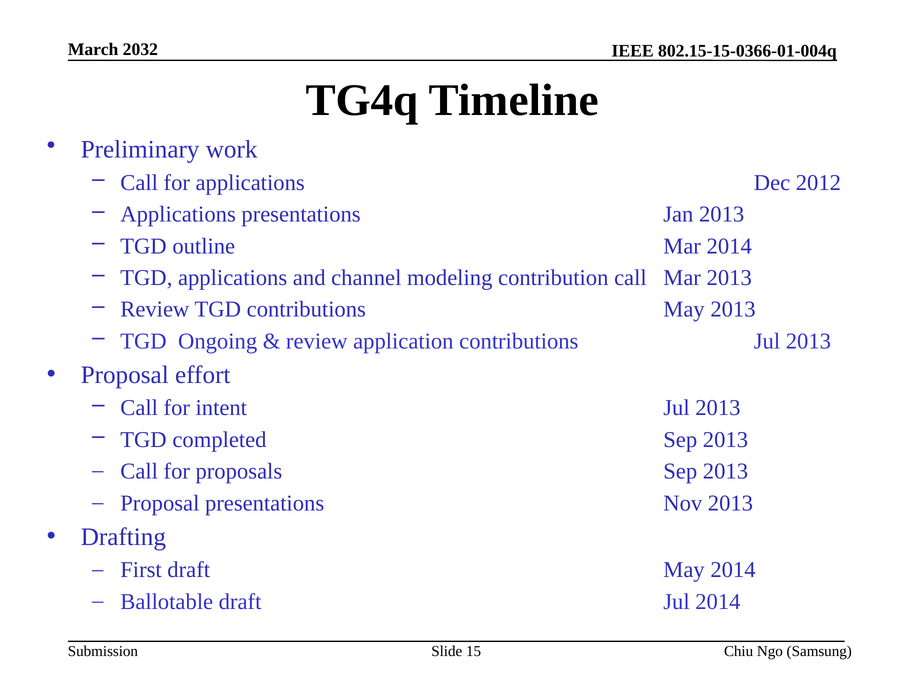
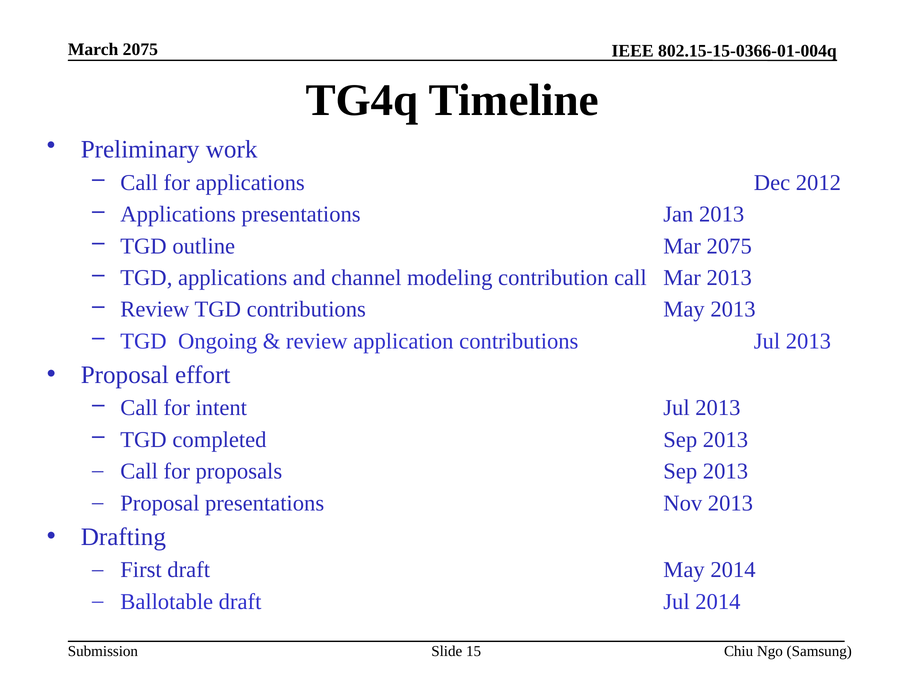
March 2032: 2032 -> 2075
Mar 2014: 2014 -> 2075
